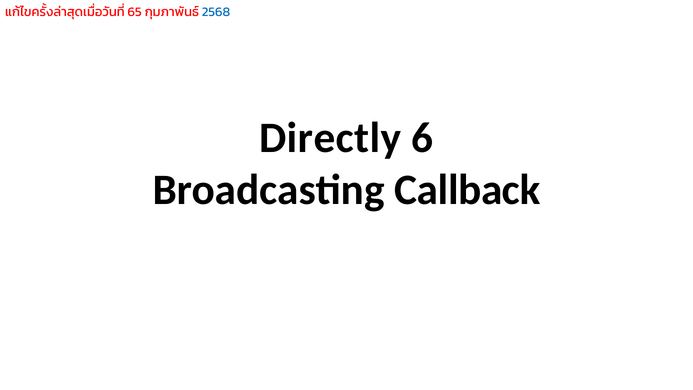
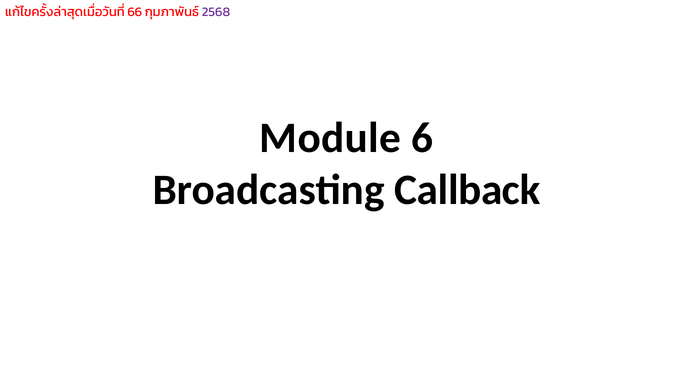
65: 65 -> 66
2568 colour: blue -> purple
Directly: Directly -> Module
